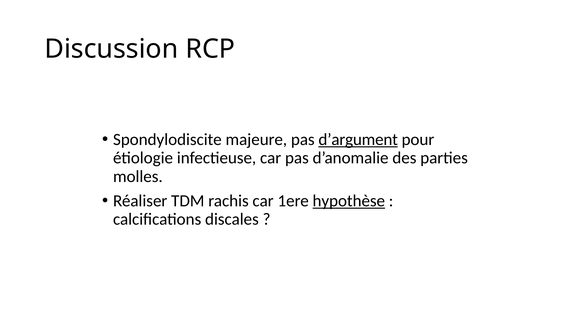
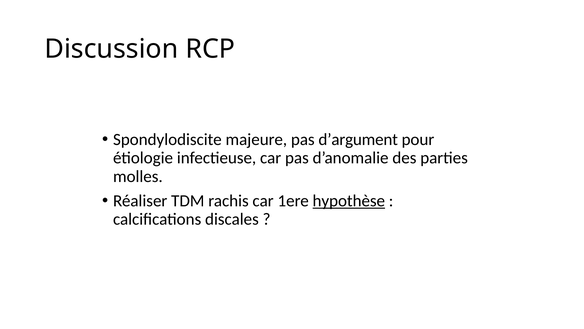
d’argument underline: present -> none
